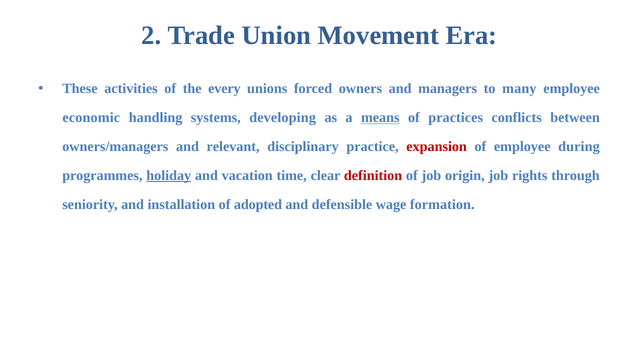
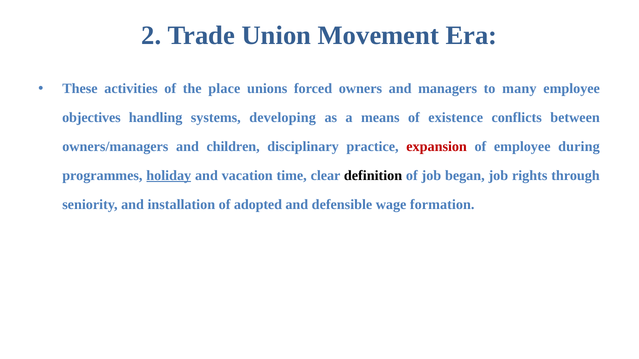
every: every -> place
economic: economic -> objectives
means underline: present -> none
practices: practices -> existence
relevant: relevant -> children
definition colour: red -> black
origin: origin -> began
